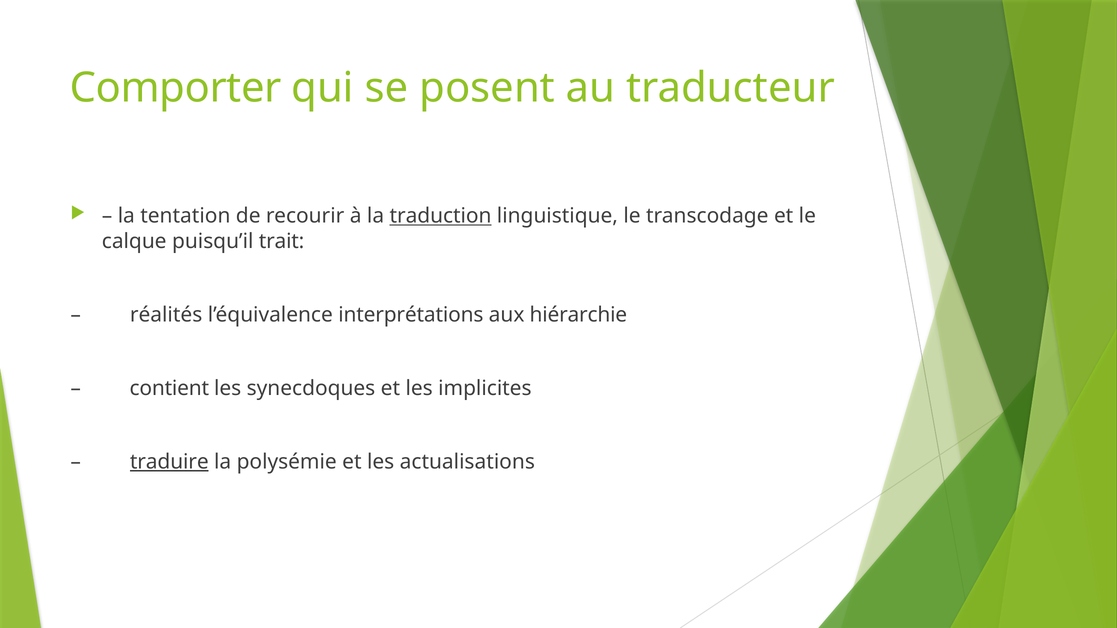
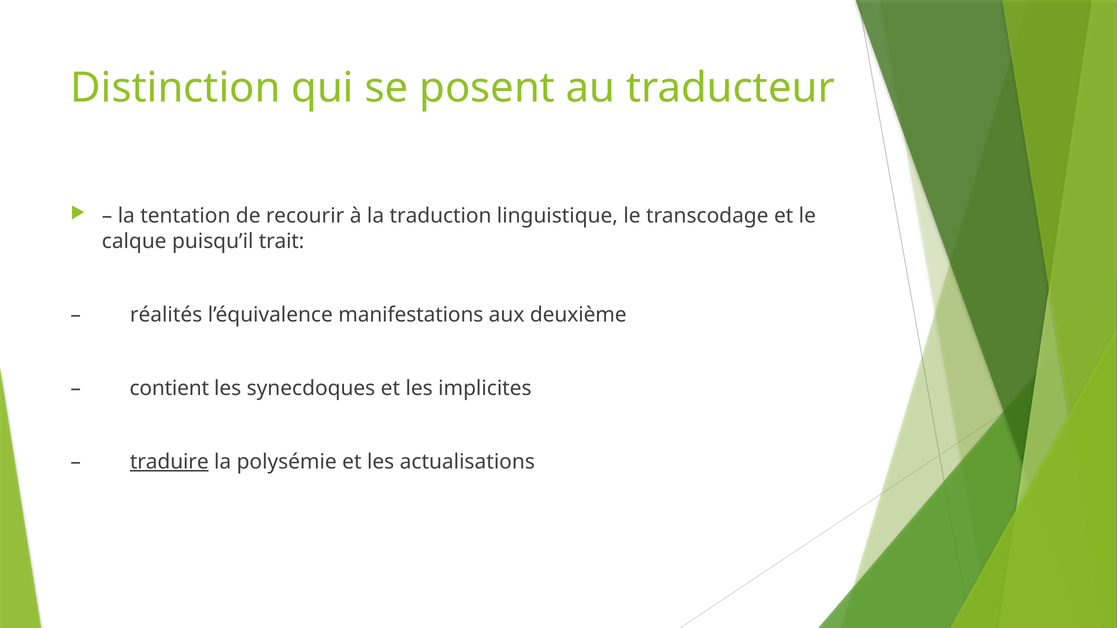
Comporter: Comporter -> Distinction
traduction underline: present -> none
interprétations: interprétations -> manifestations
hiérarchie: hiérarchie -> deuxième
